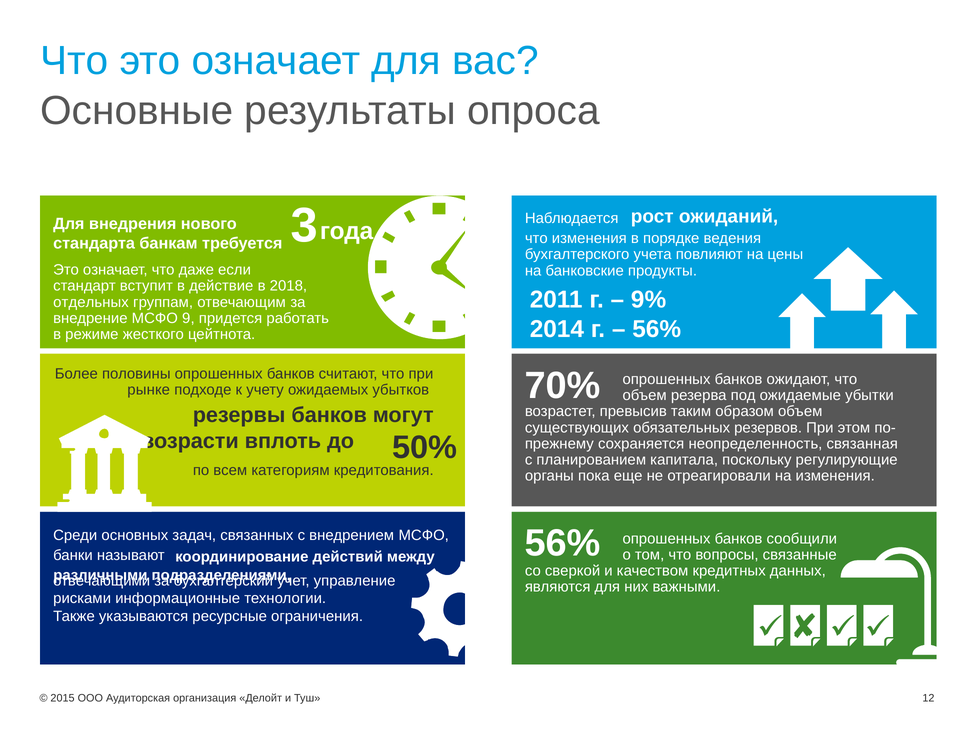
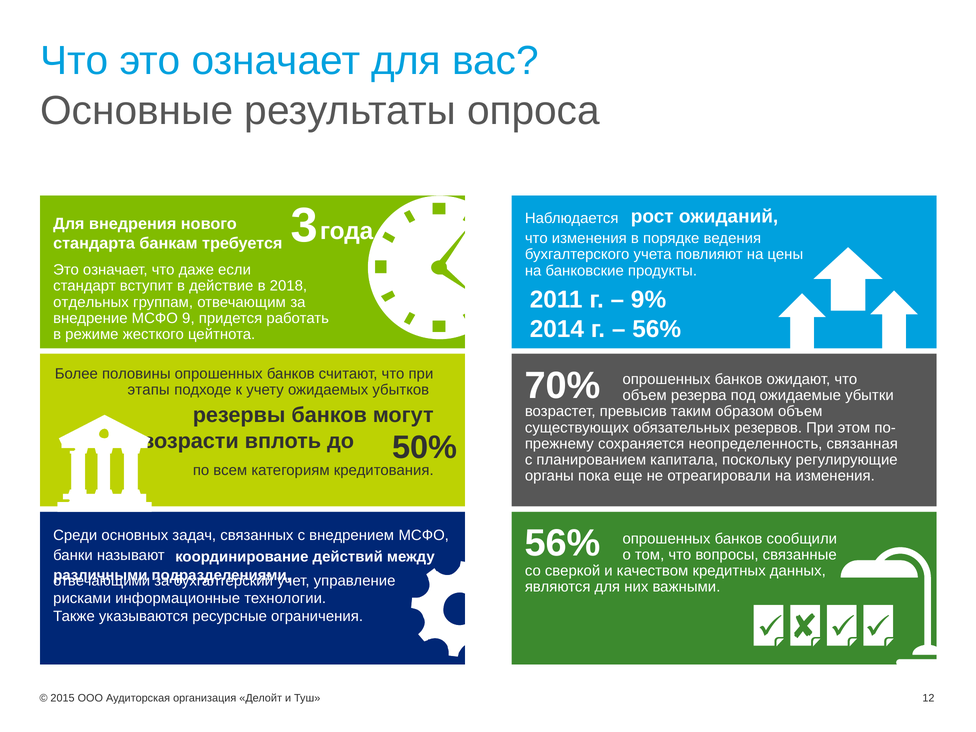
рынке: рынке -> этапы
